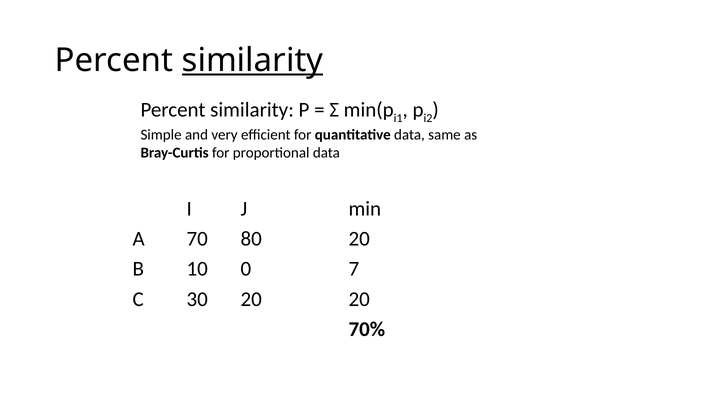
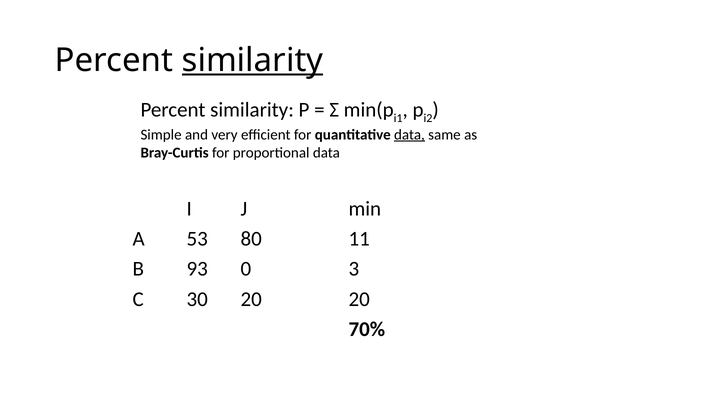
data at (409, 135) underline: none -> present
70: 70 -> 53
80 20: 20 -> 11
10: 10 -> 93
7: 7 -> 3
